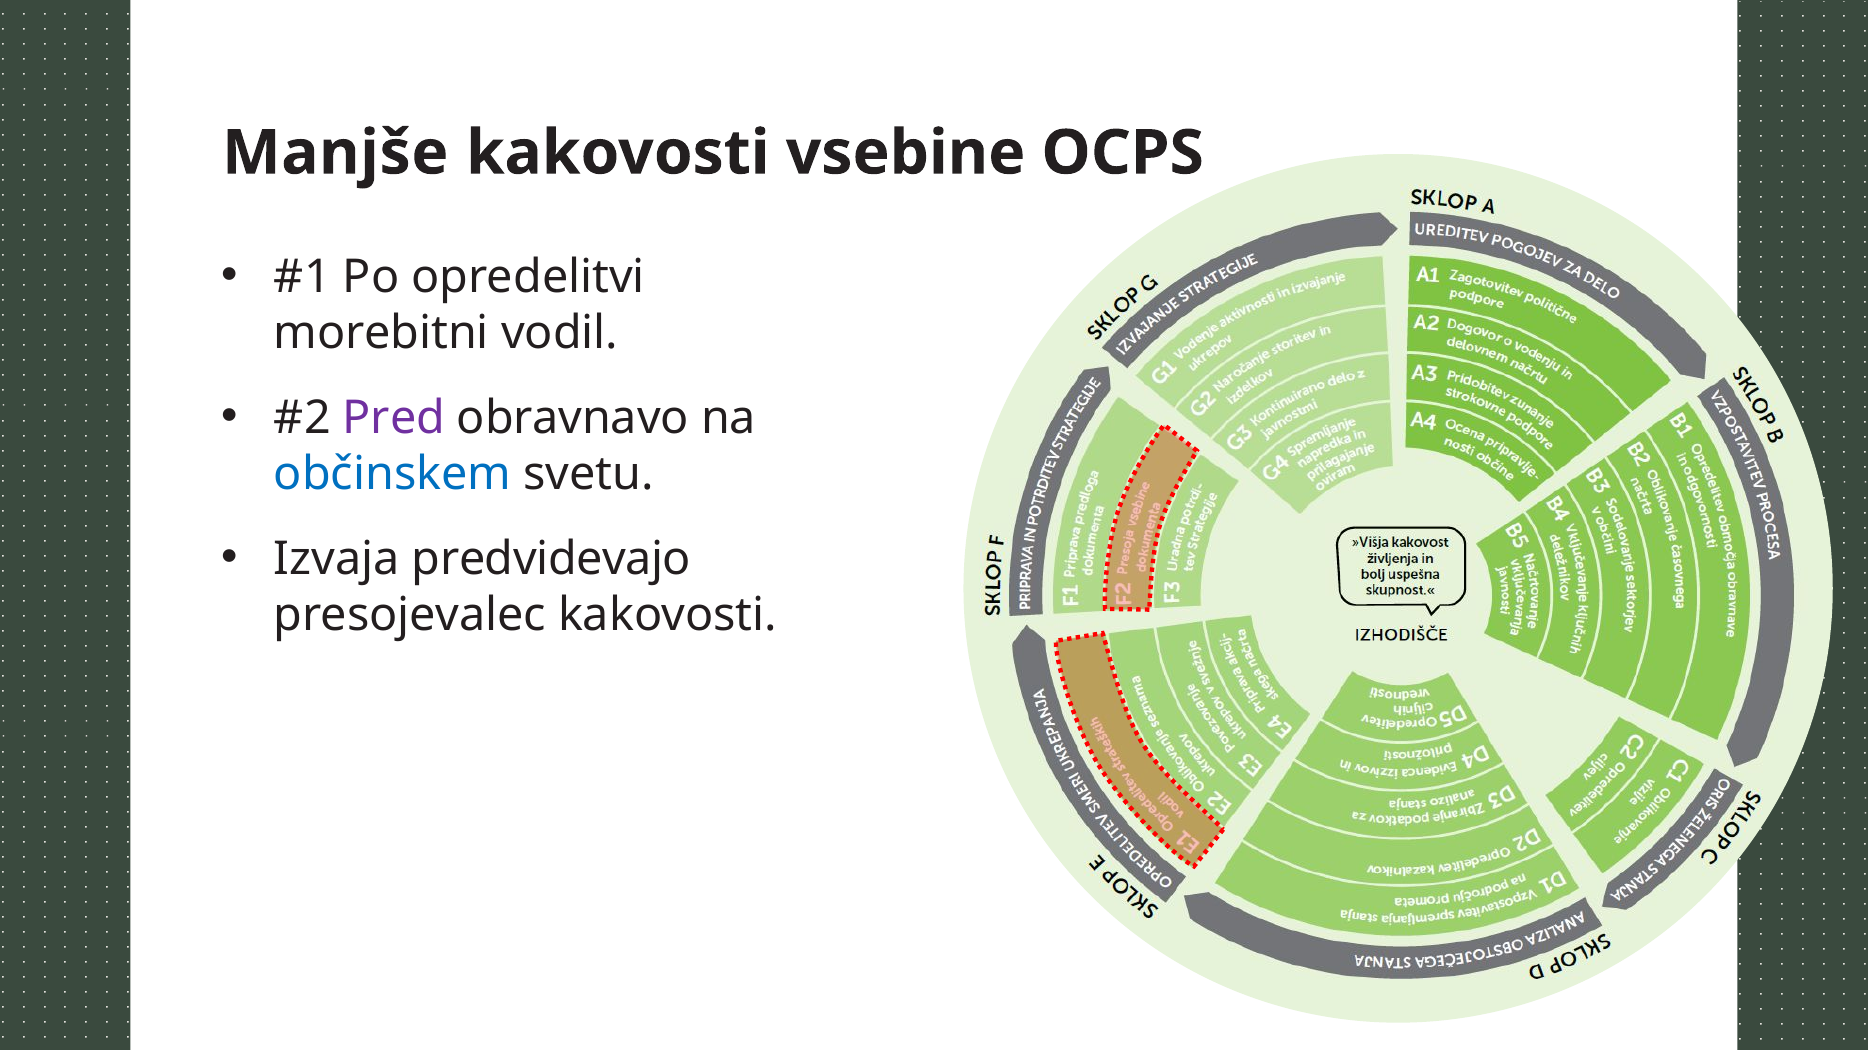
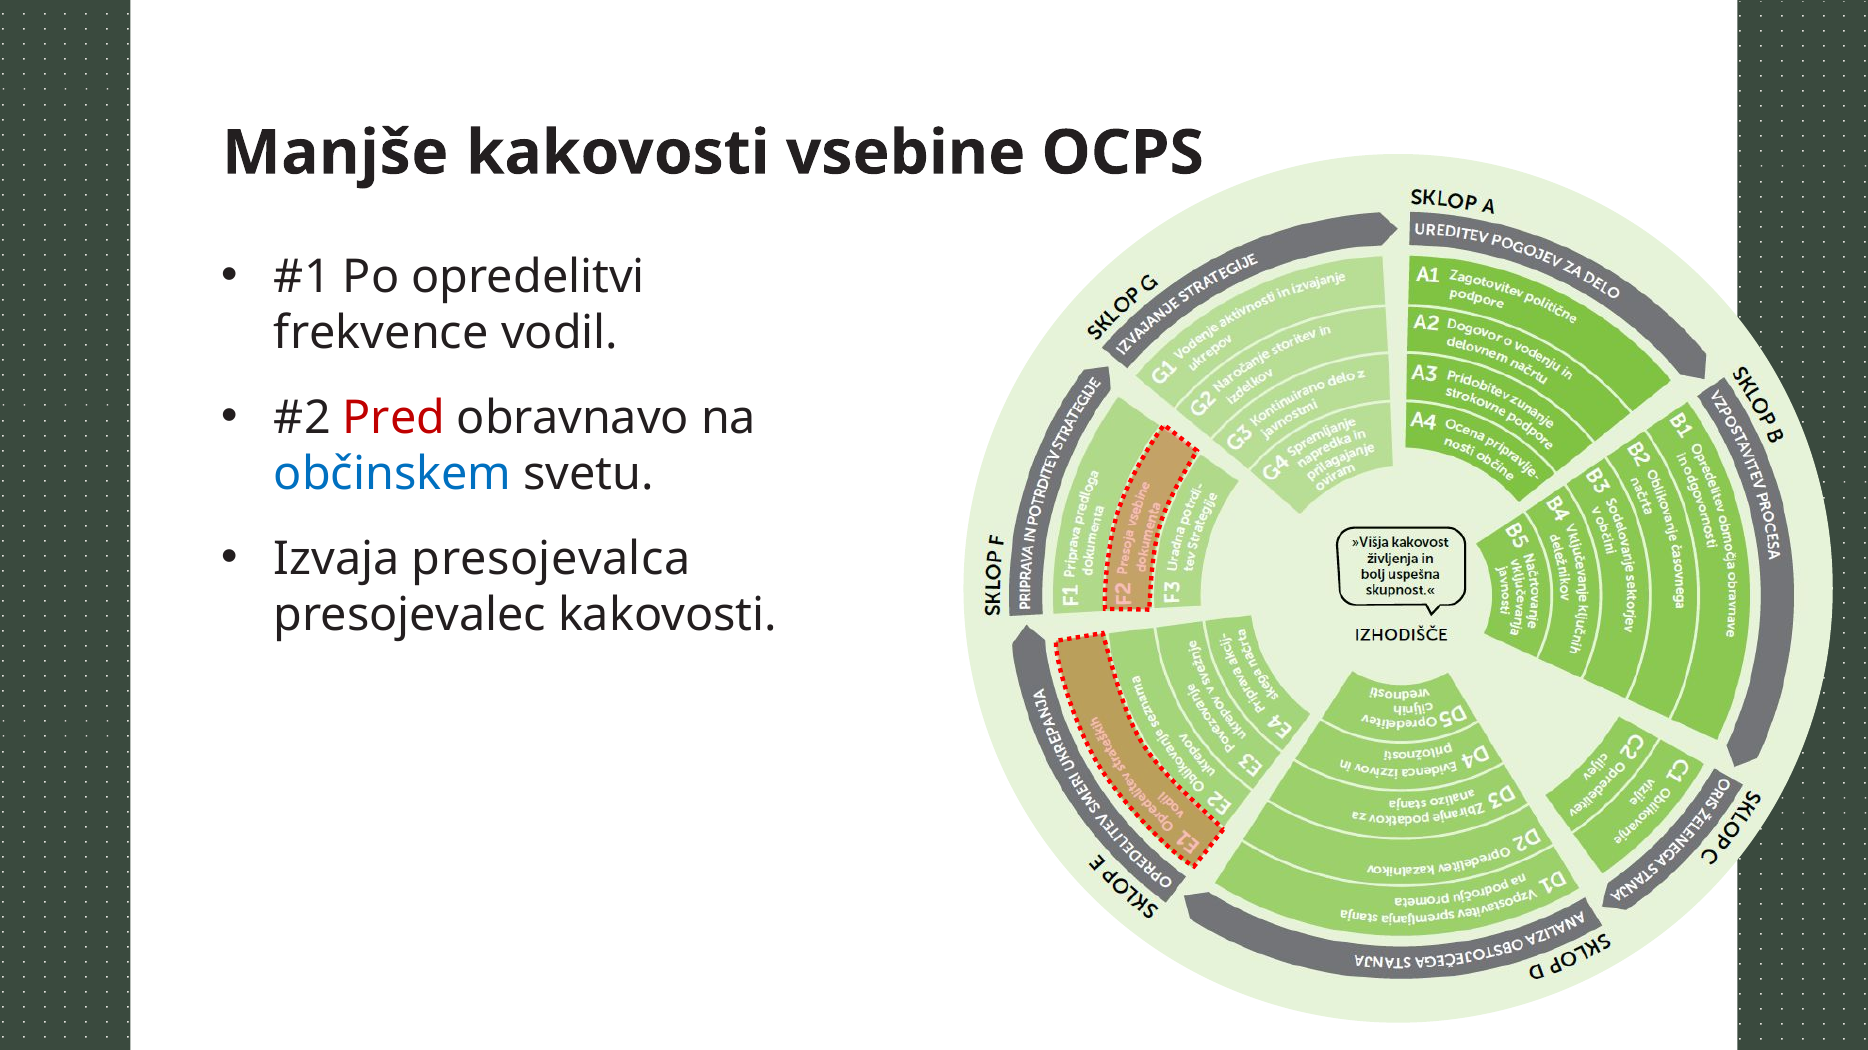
morebitni: morebitni -> frekvence
Pred colour: purple -> red
predvidevajo: predvidevajo -> presojevalca
